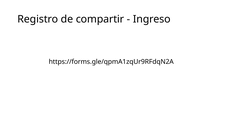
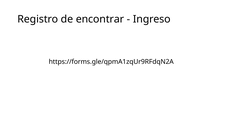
compartir: compartir -> encontrar
